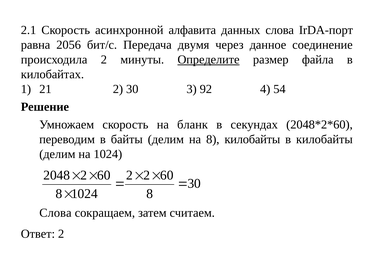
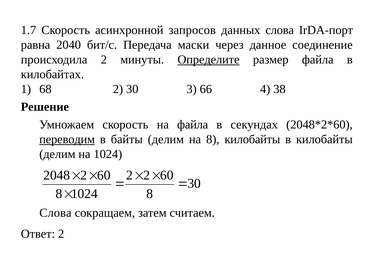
2.1: 2.1 -> 1.7
алфавита: алфавита -> запросов
2056: 2056 -> 2040
двумя: двумя -> маски
21: 21 -> 68
92: 92 -> 66
54: 54 -> 38
на бланк: бланк -> файла
переводим underline: none -> present
